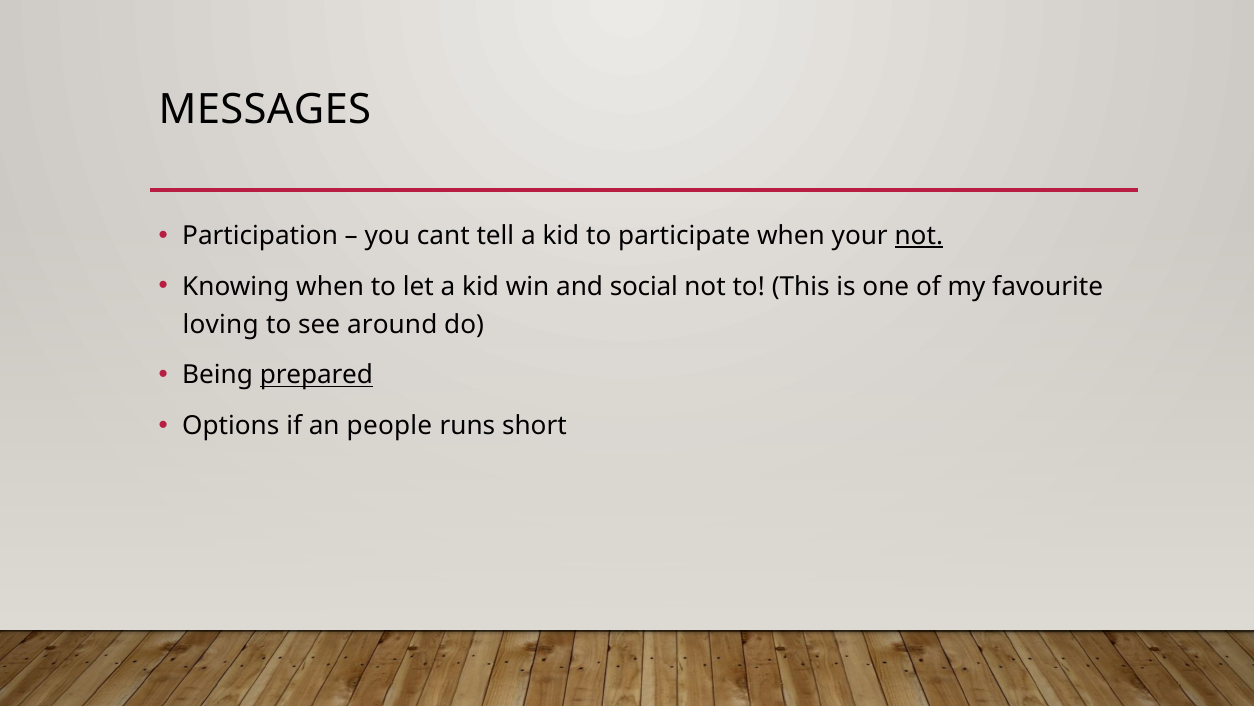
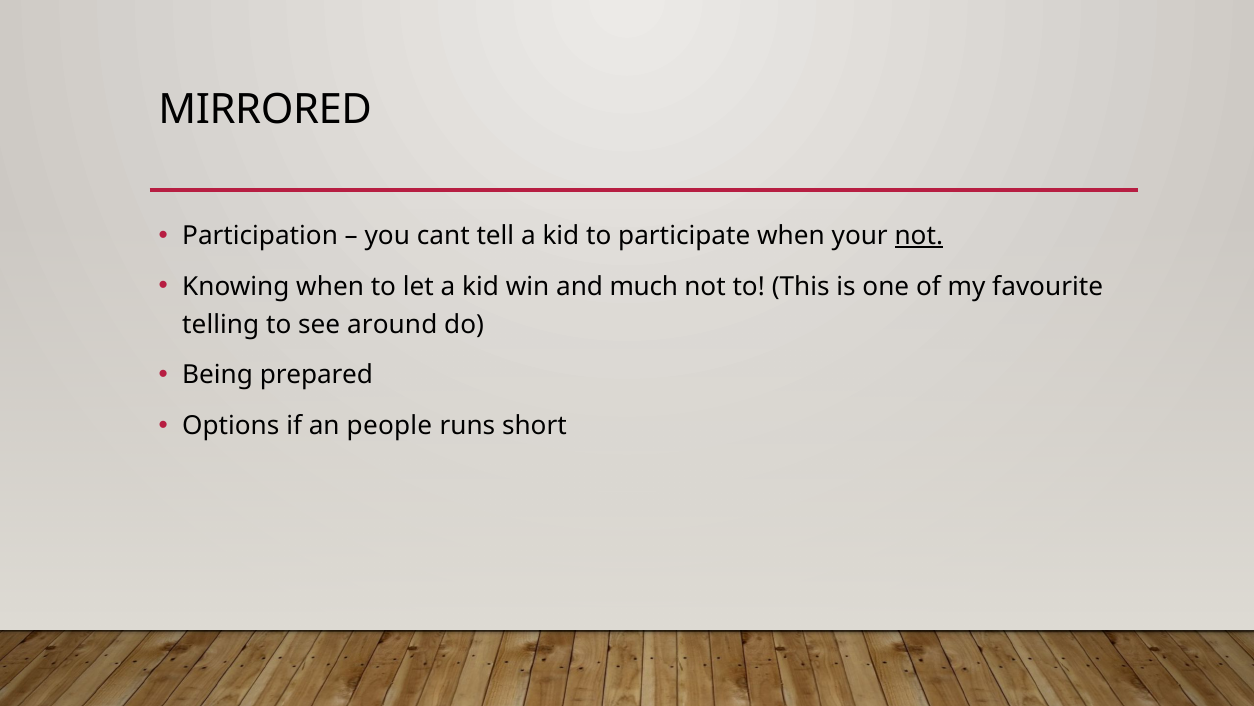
MESSAGES: MESSAGES -> MIRRORED
social: social -> much
loving: loving -> telling
prepared underline: present -> none
